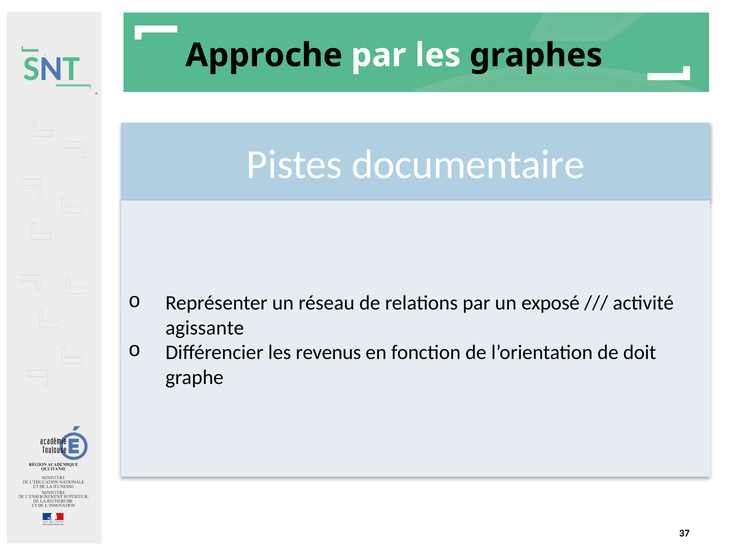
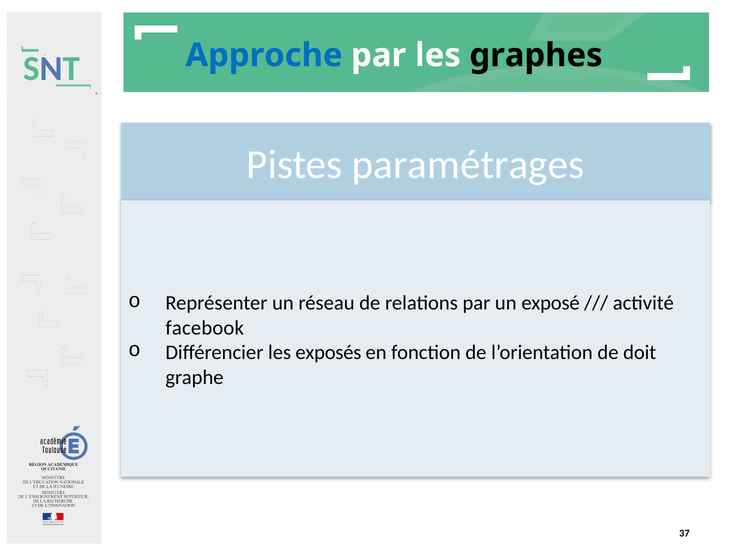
Approche colour: black -> blue
documentaire: documentaire -> paramétrages
agissante: agissante -> facebook
revenus: revenus -> exposés
